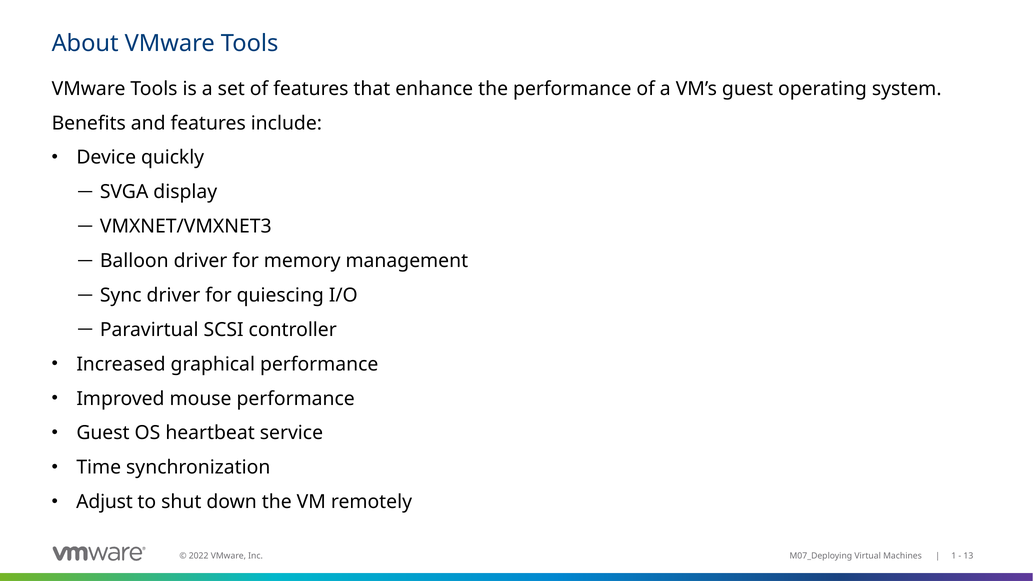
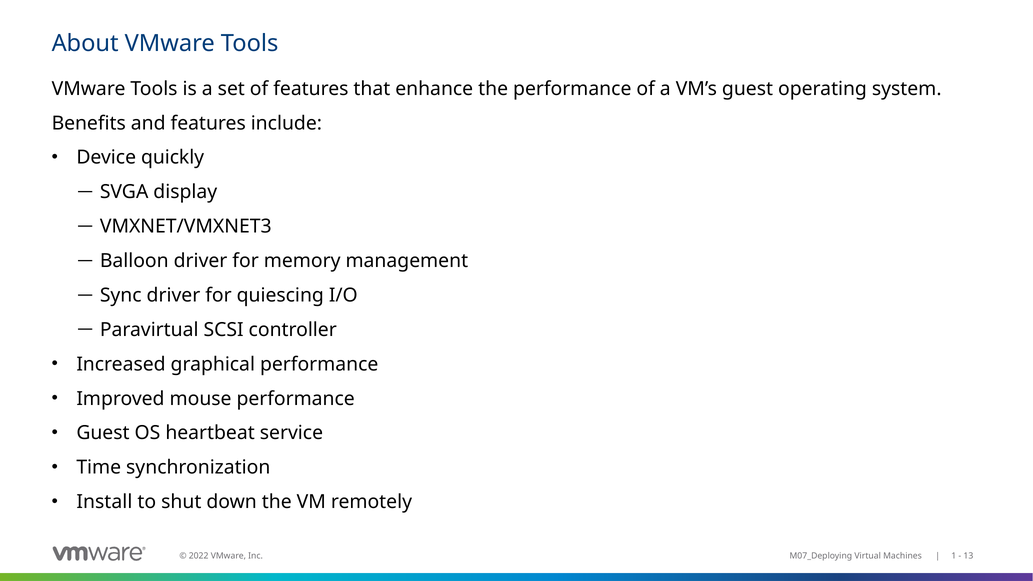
Adjust: Adjust -> Install
